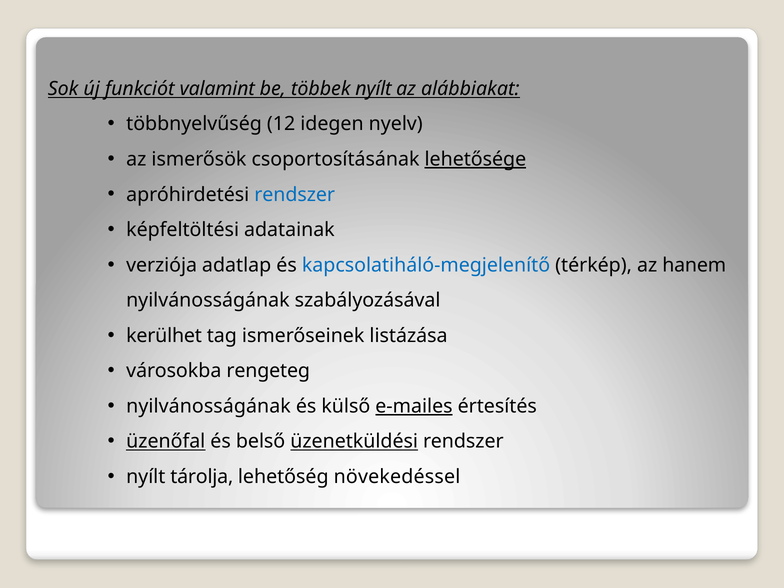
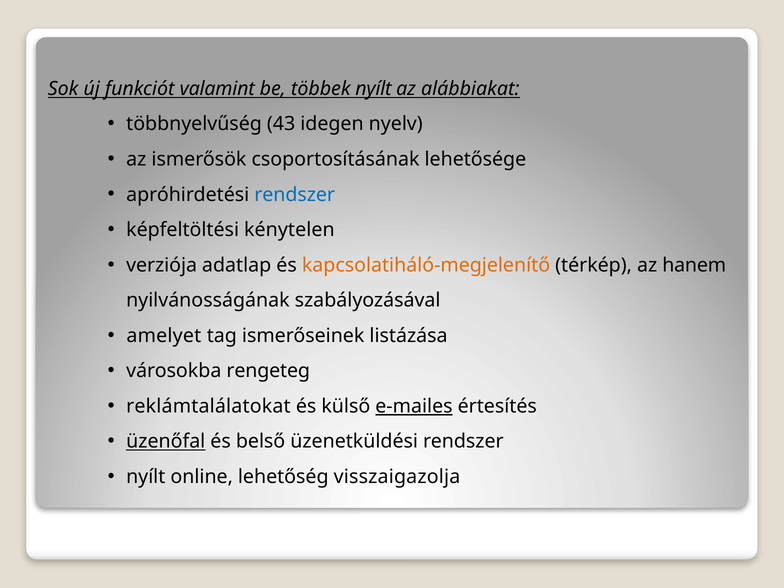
12: 12 -> 43
lehetősége underline: present -> none
adatainak: adatainak -> kénytelen
kapcsolatiháló-megjelenítő colour: blue -> orange
kerülhet: kerülhet -> amelyet
nyilvánosságának at (209, 406): nyilvánosságának -> reklámtalálatokat
üzenetküldési underline: present -> none
tárolja: tárolja -> online
növekedéssel: növekedéssel -> visszaigazolja
